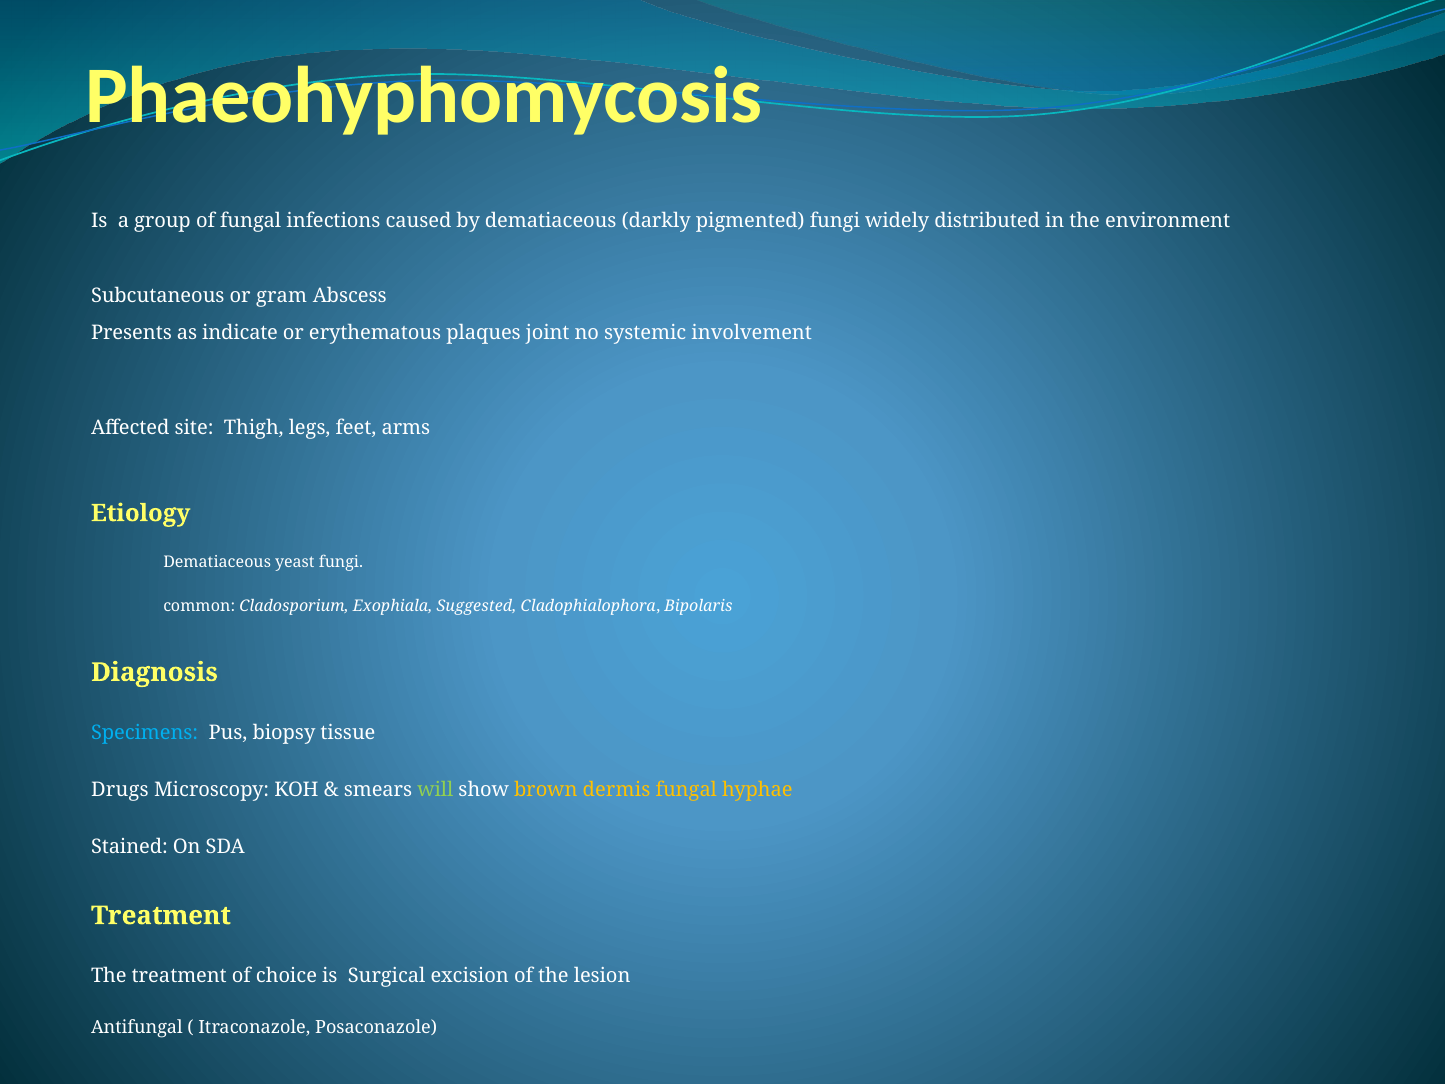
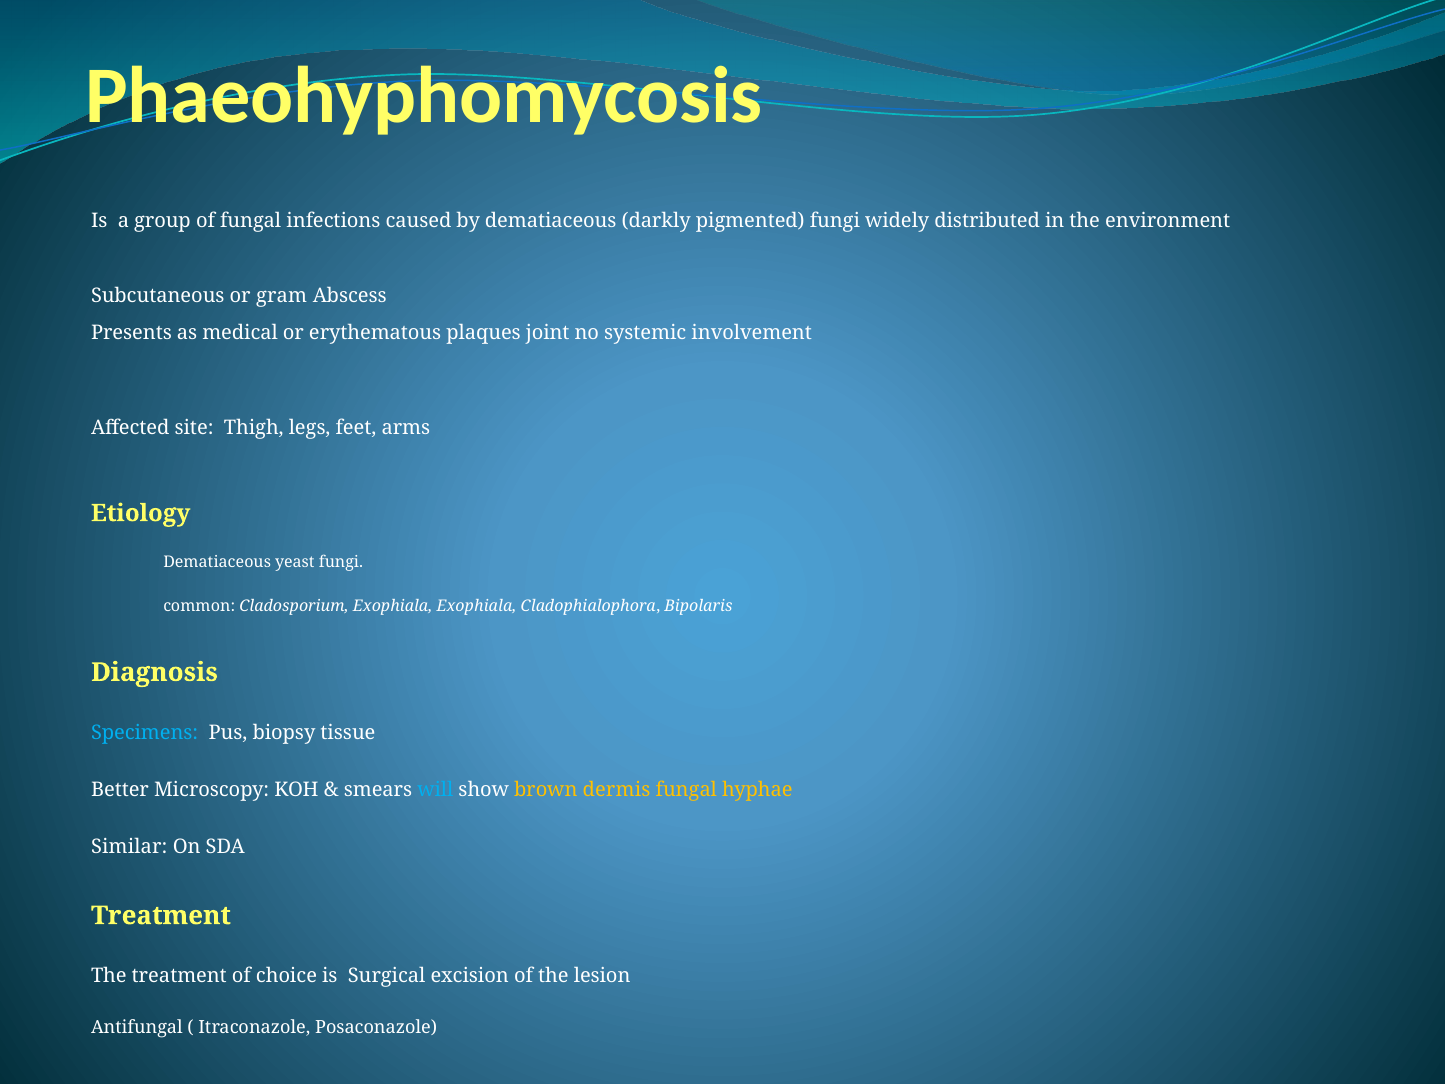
indicate: indicate -> medical
Exophiala Suggested: Suggested -> Exophiala
Drugs: Drugs -> Better
will colour: light green -> light blue
Stained: Stained -> Similar
